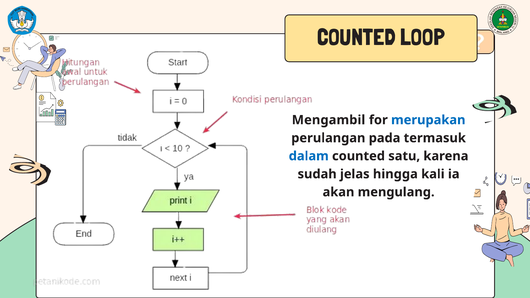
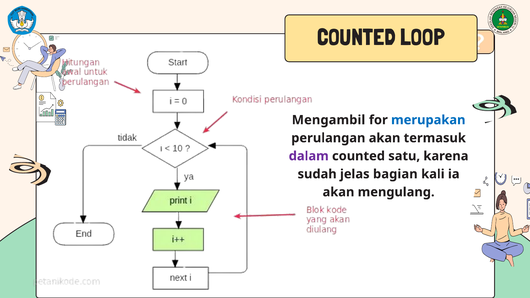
perulangan pada: pada -> akan
dalam colour: blue -> purple
hingga: hingga -> bagian
